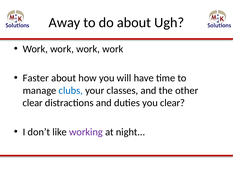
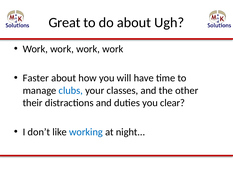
Away: Away -> Great
clear at (33, 103): clear -> their
working colour: purple -> blue
